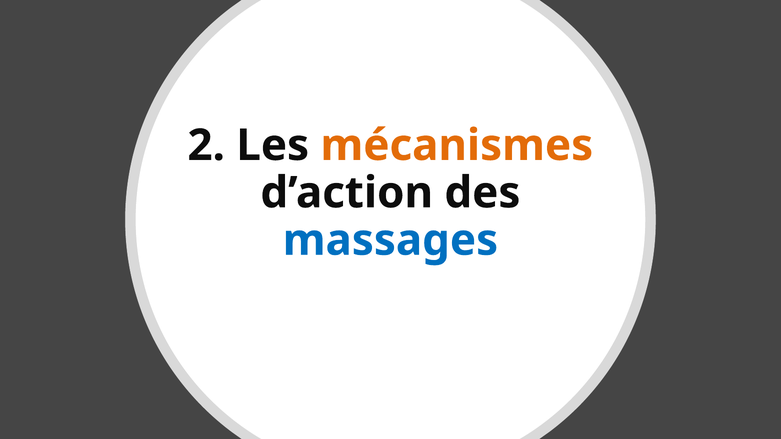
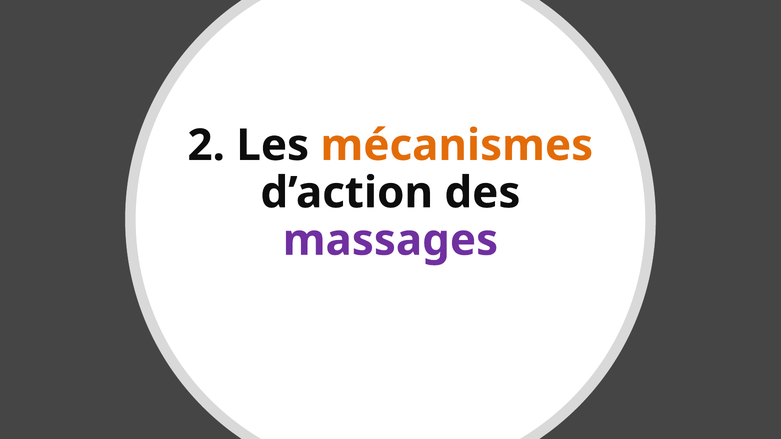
massages colour: blue -> purple
